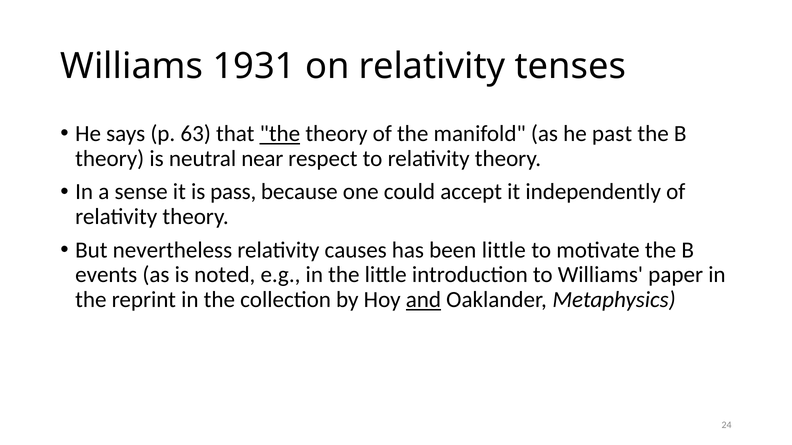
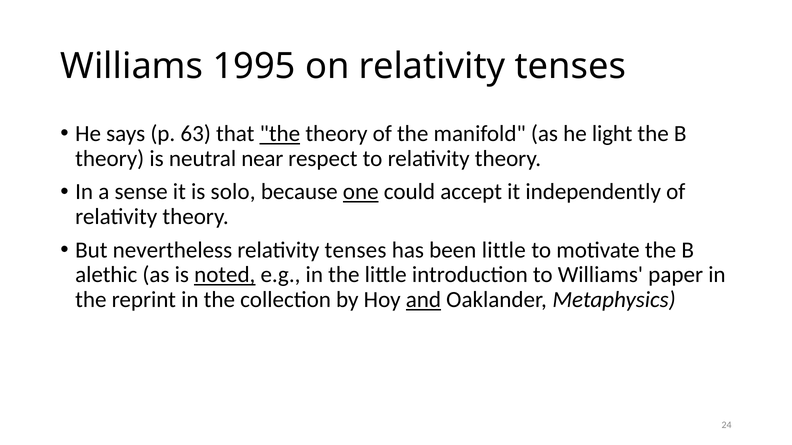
1931: 1931 -> 1995
past: past -> light
pass: pass -> solo
one underline: none -> present
causes at (356, 250): causes -> tenses
events: events -> alethic
noted underline: none -> present
